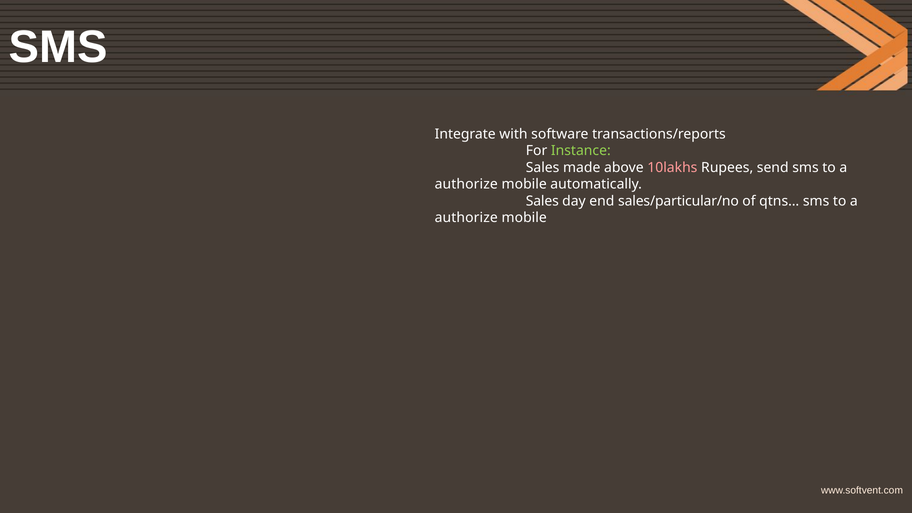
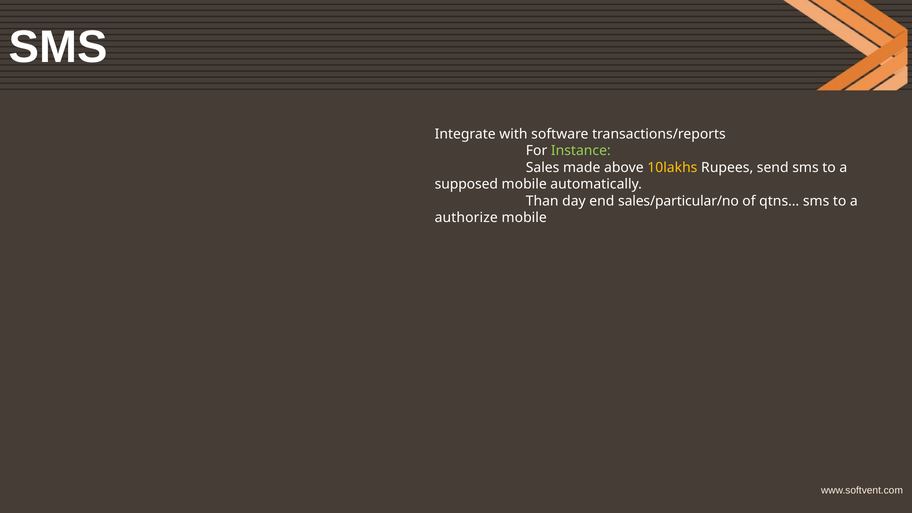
10lakhs colour: pink -> yellow
authorize at (466, 184): authorize -> supposed
Sales at (542, 201): Sales -> Than
